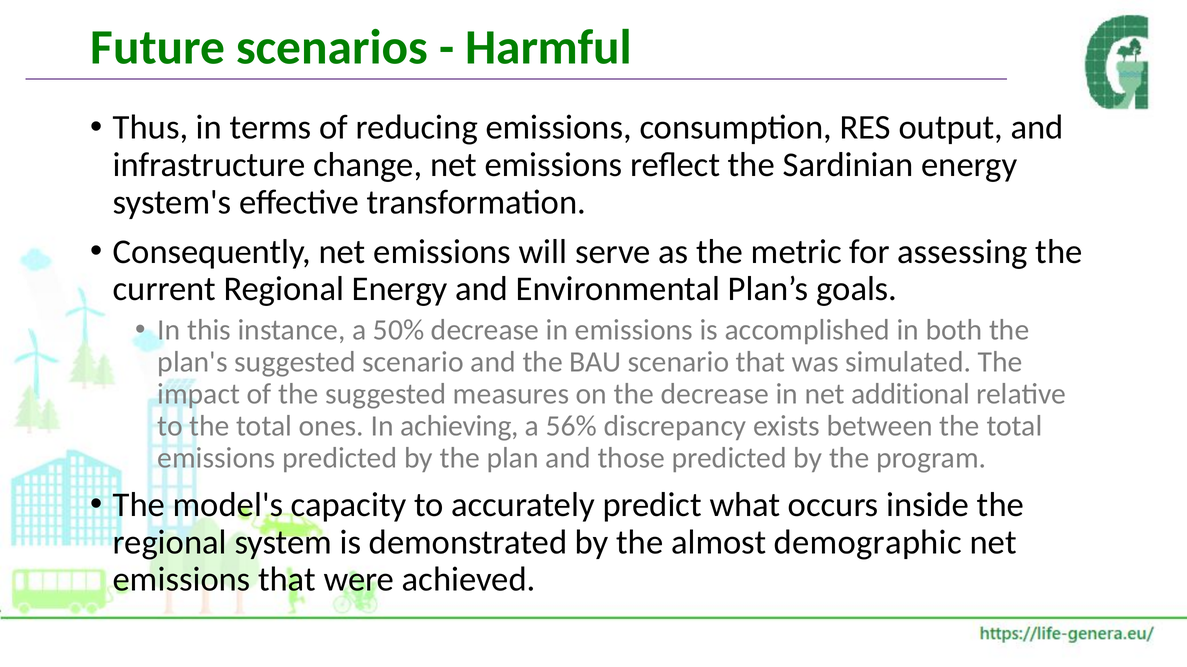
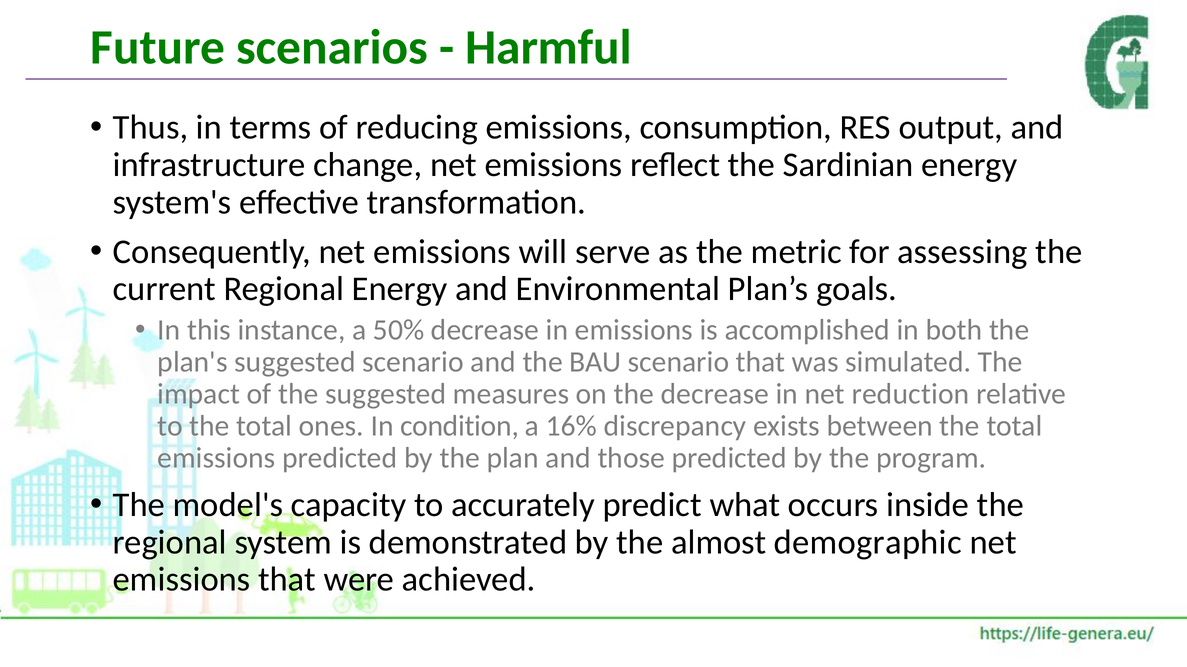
additional: additional -> reduction
achieving: achieving -> condition
56%: 56% -> 16%
